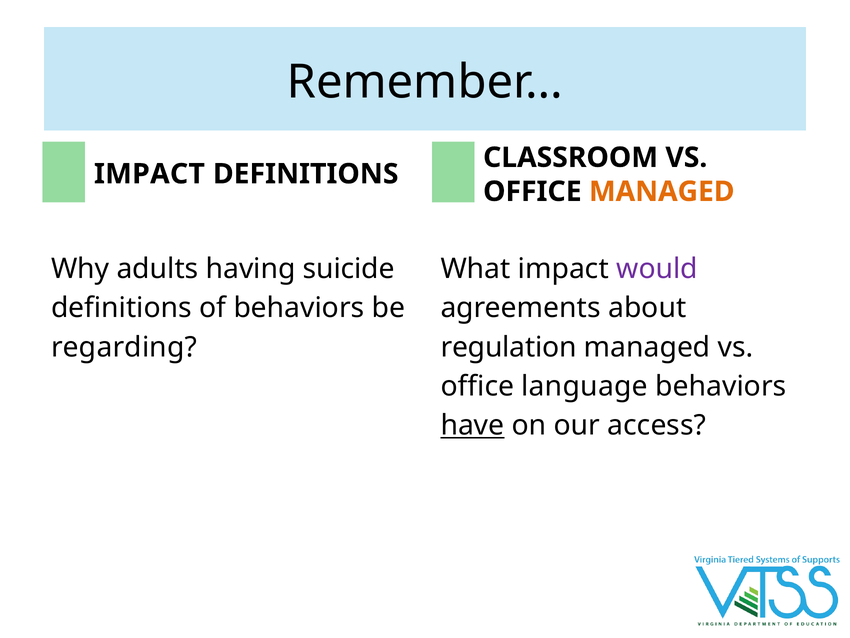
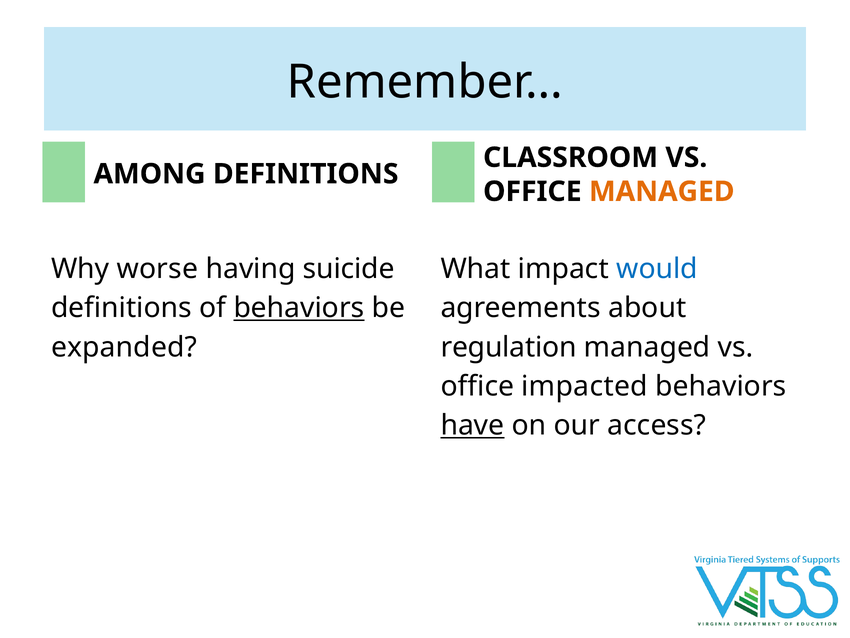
IMPACT at (149, 174): IMPACT -> AMONG
adults: adults -> worse
would colour: purple -> blue
behaviors at (299, 308) underline: none -> present
regarding: regarding -> expanded
language: language -> impacted
